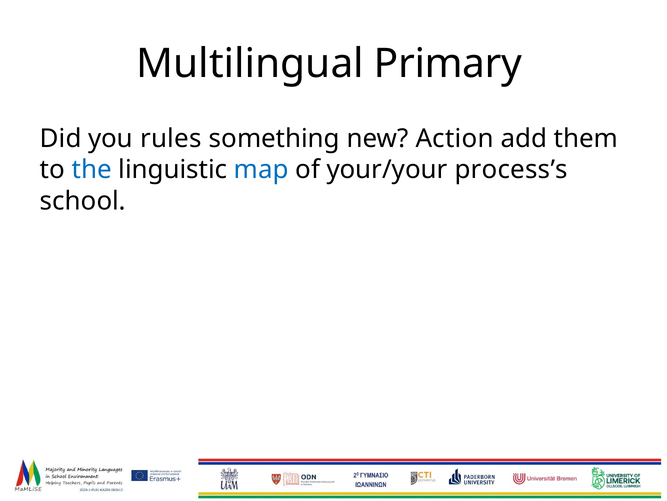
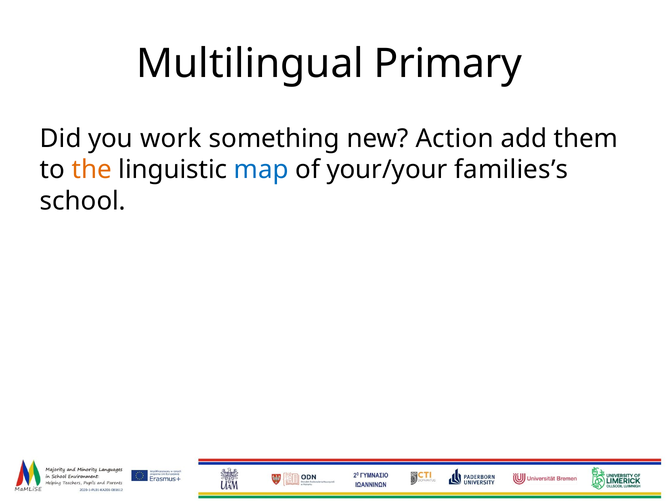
rules: rules -> work
the colour: blue -> orange
process’s: process’s -> families’s
